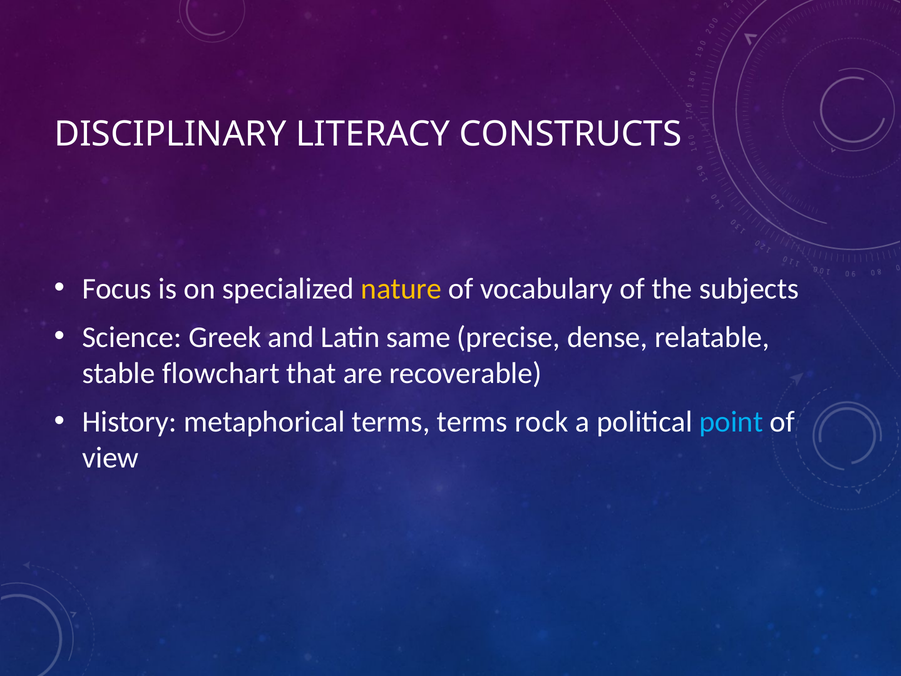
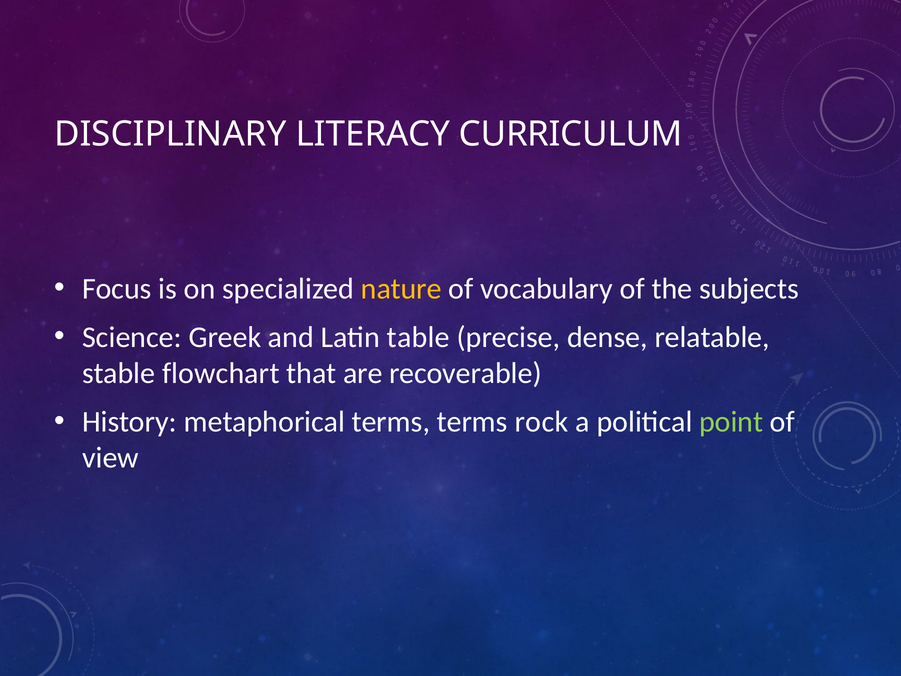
CONSTRUCTS: CONSTRUCTS -> CURRICULUM
same: same -> table
point colour: light blue -> light green
